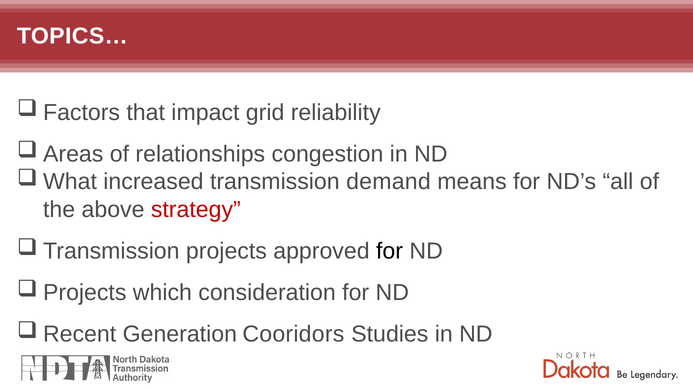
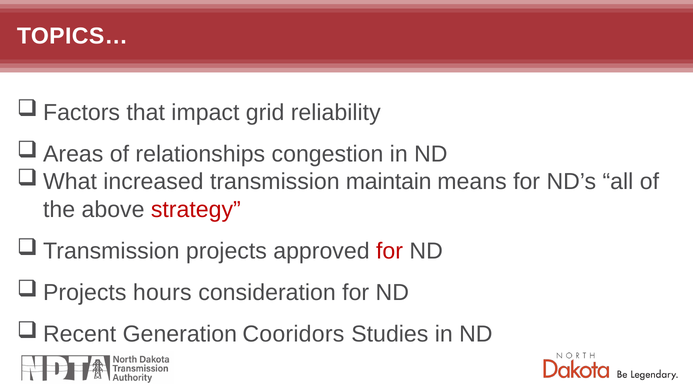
demand: demand -> maintain
for at (390, 251) colour: black -> red
which: which -> hours
